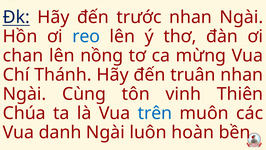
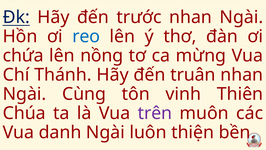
chan: chan -> chứa
trên colour: blue -> purple
hoàn: hoàn -> thiện
